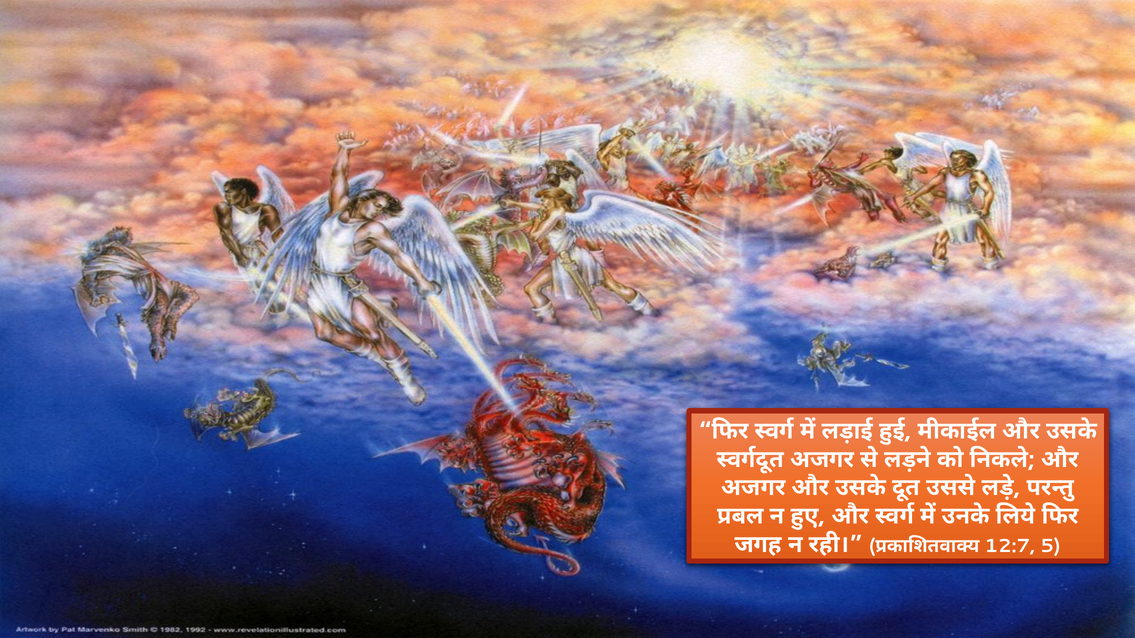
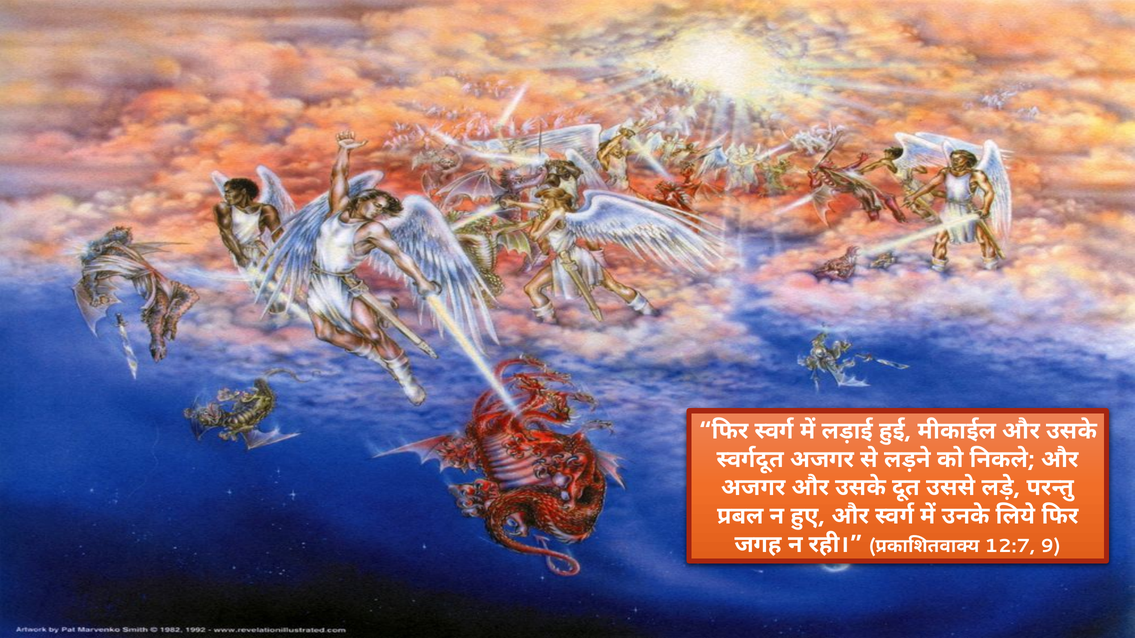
5: 5 -> 9
